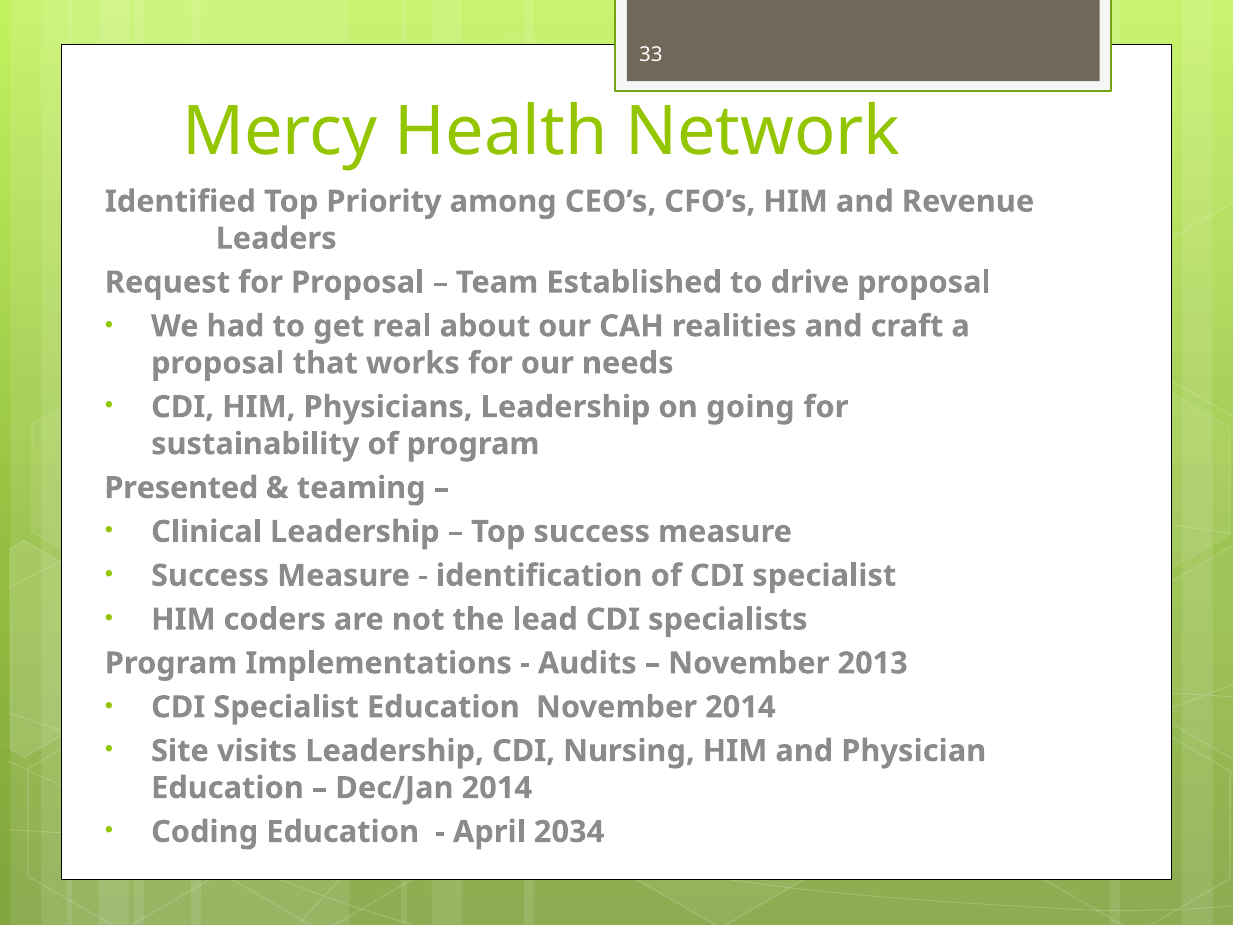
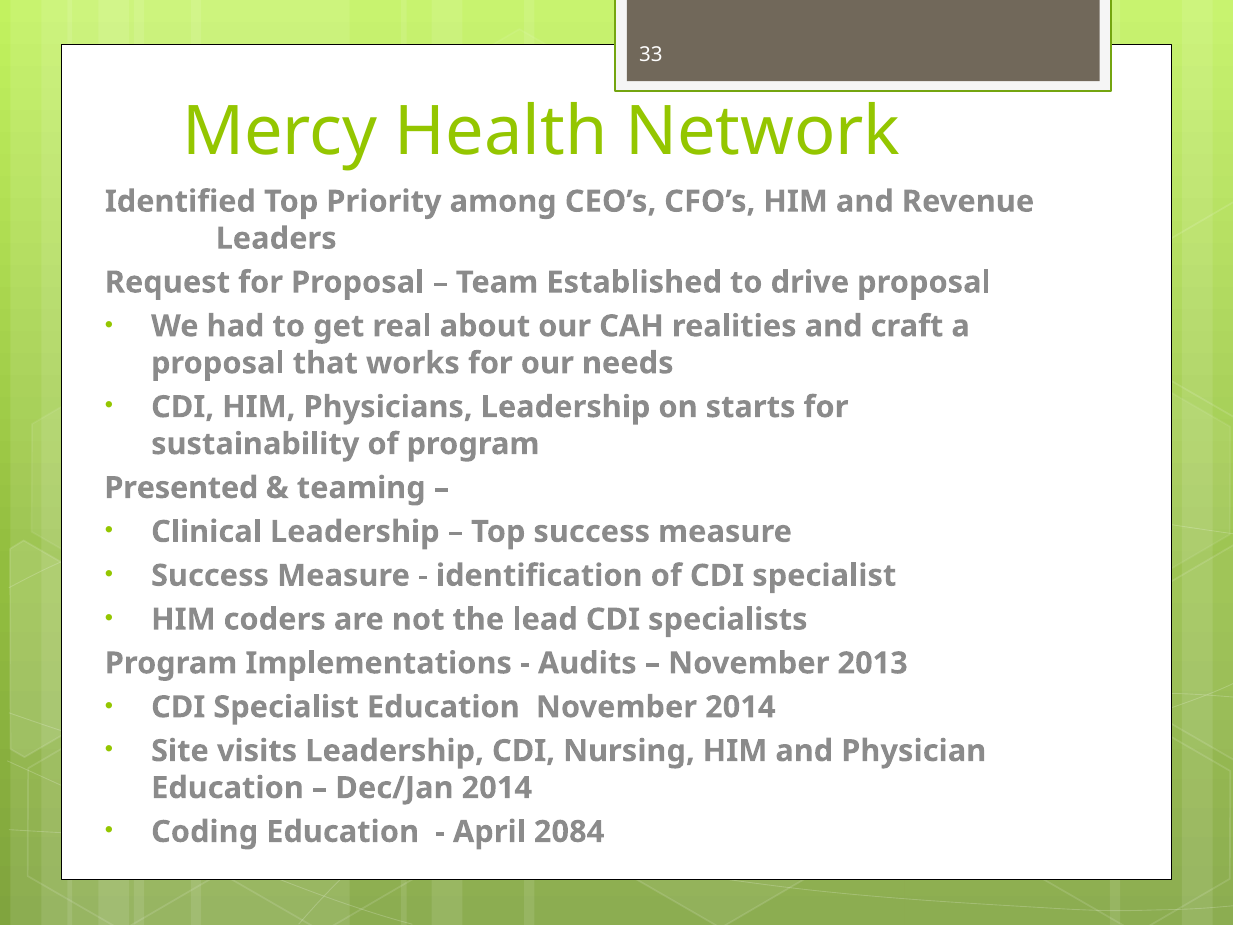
going: going -> starts
2034: 2034 -> 2084
